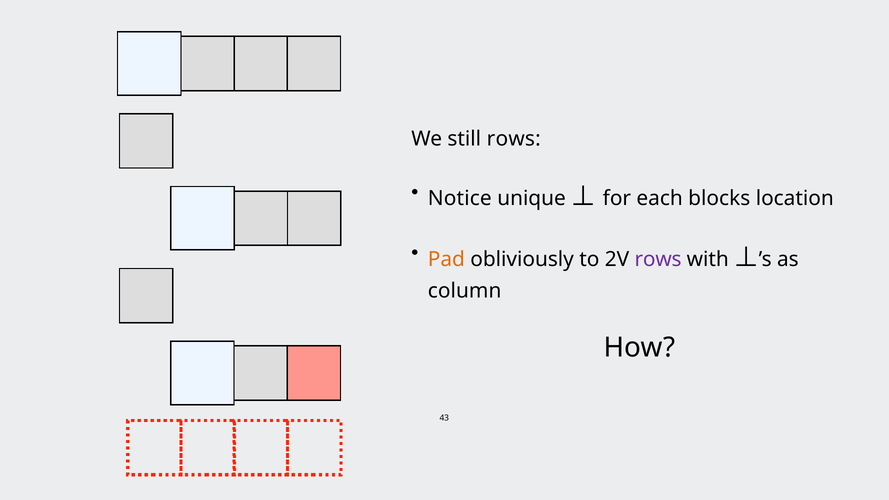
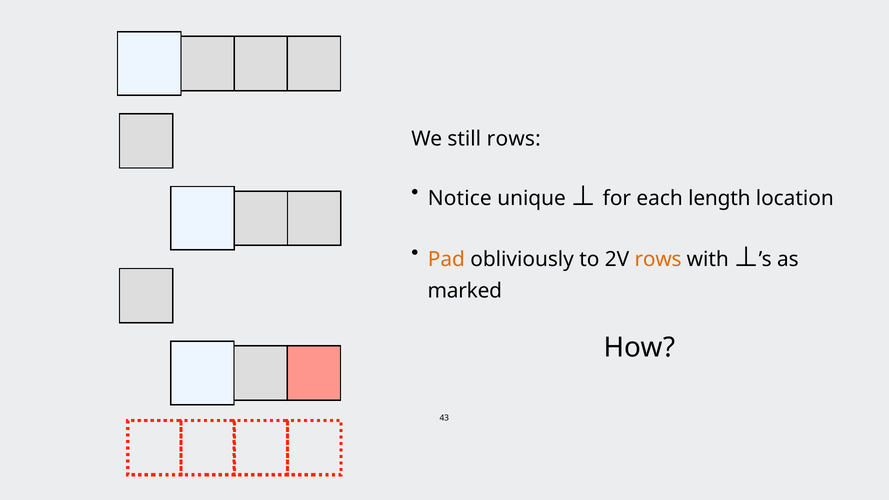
blocks: blocks -> length
rows at (658, 259) colour: purple -> orange
column: column -> marked
